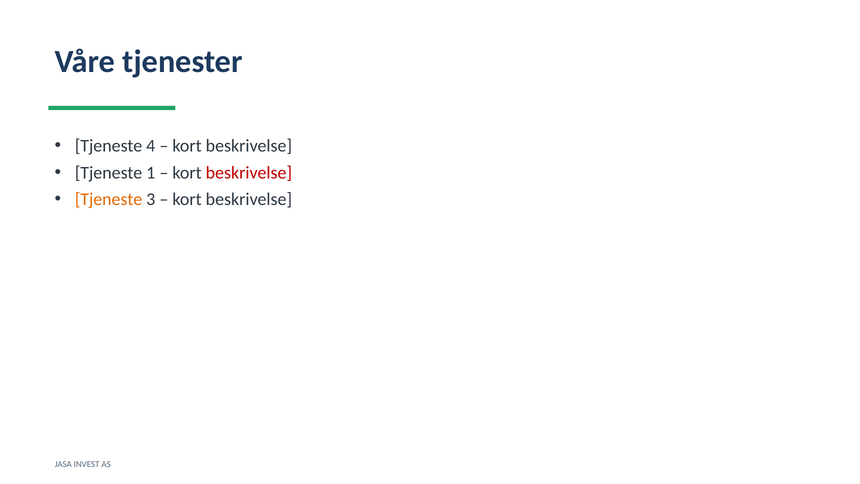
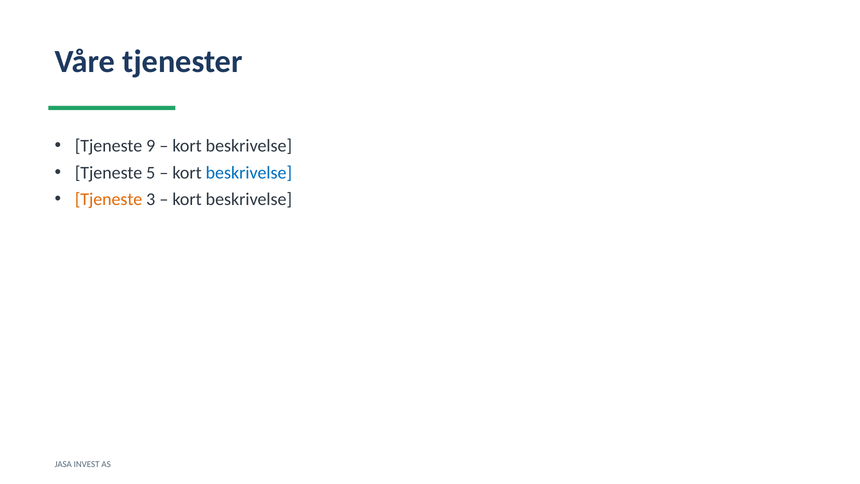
4: 4 -> 9
1: 1 -> 5
beskrivelse at (249, 173) colour: red -> blue
